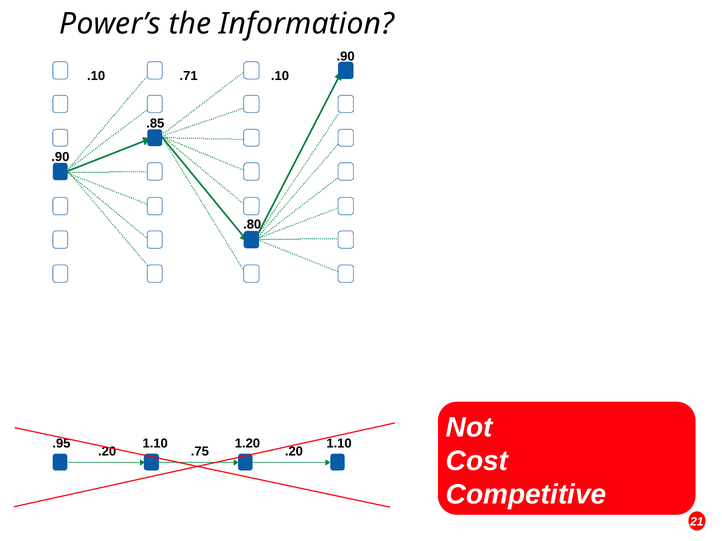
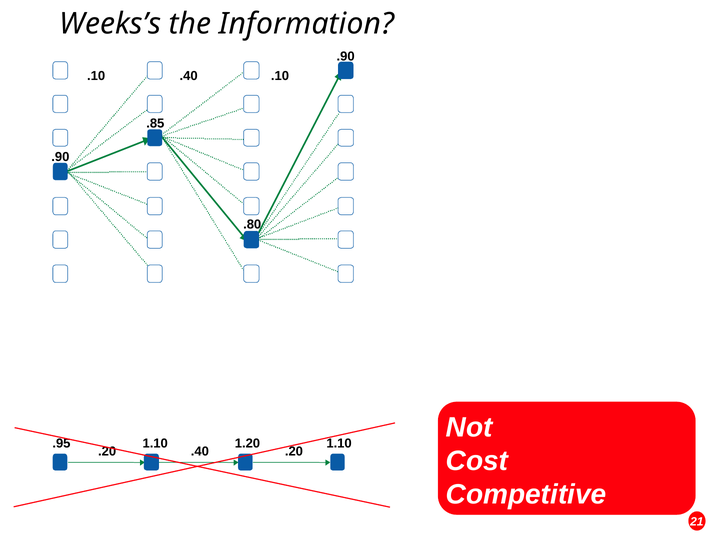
Power’s: Power’s -> Weeks’s
.10 .71: .71 -> .40
.20 .75: .75 -> .40
